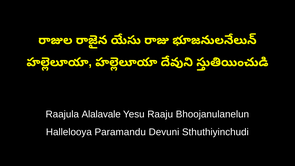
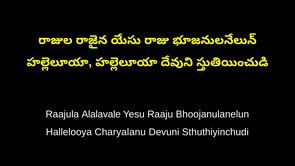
Paramandu: Paramandu -> Charyalanu
